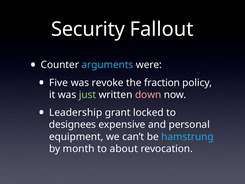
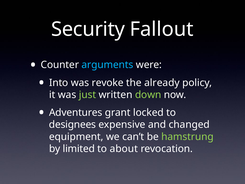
Five: Five -> Into
fraction: fraction -> already
down colour: pink -> light green
Leadership: Leadership -> Adventures
personal: personal -> changed
hamstrung colour: light blue -> light green
month: month -> limited
